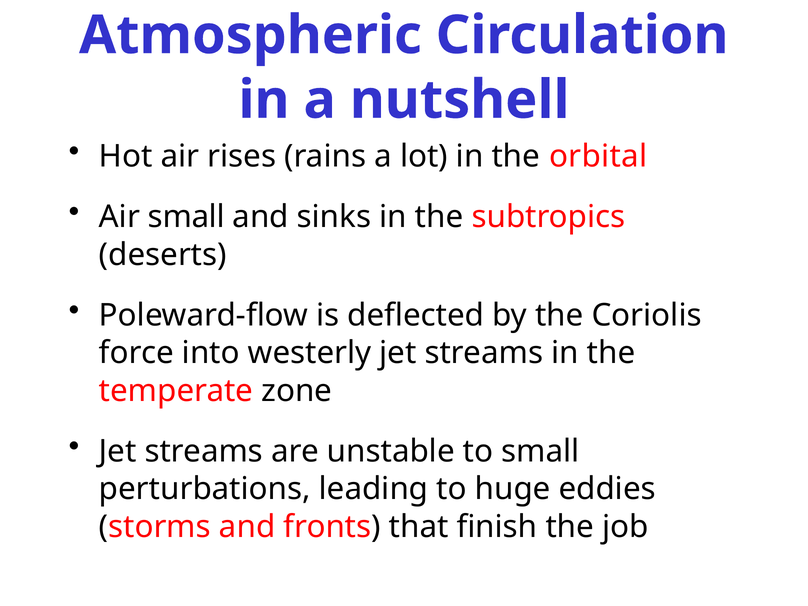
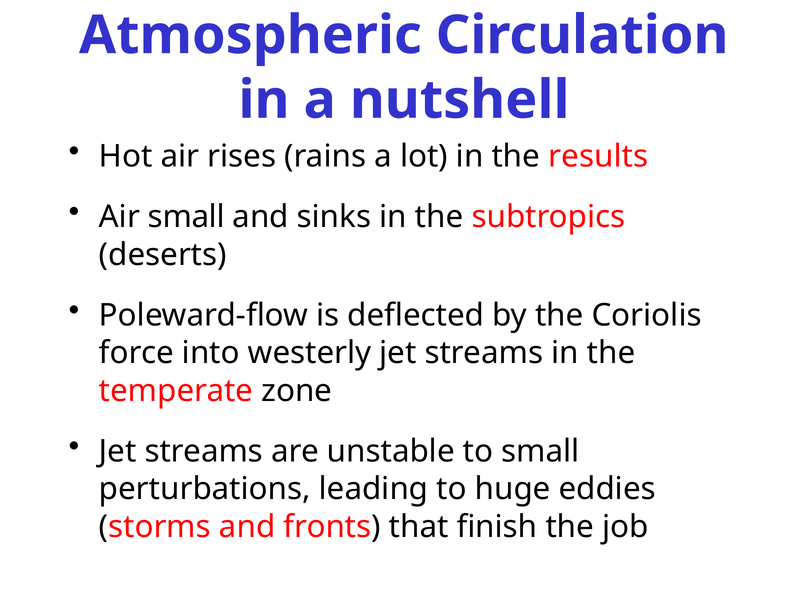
orbital: orbital -> results
